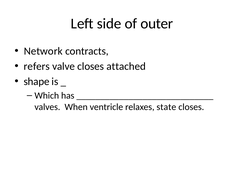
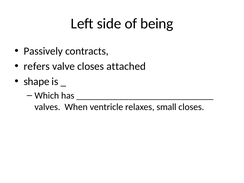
outer: outer -> being
Network: Network -> Passively
state: state -> small
